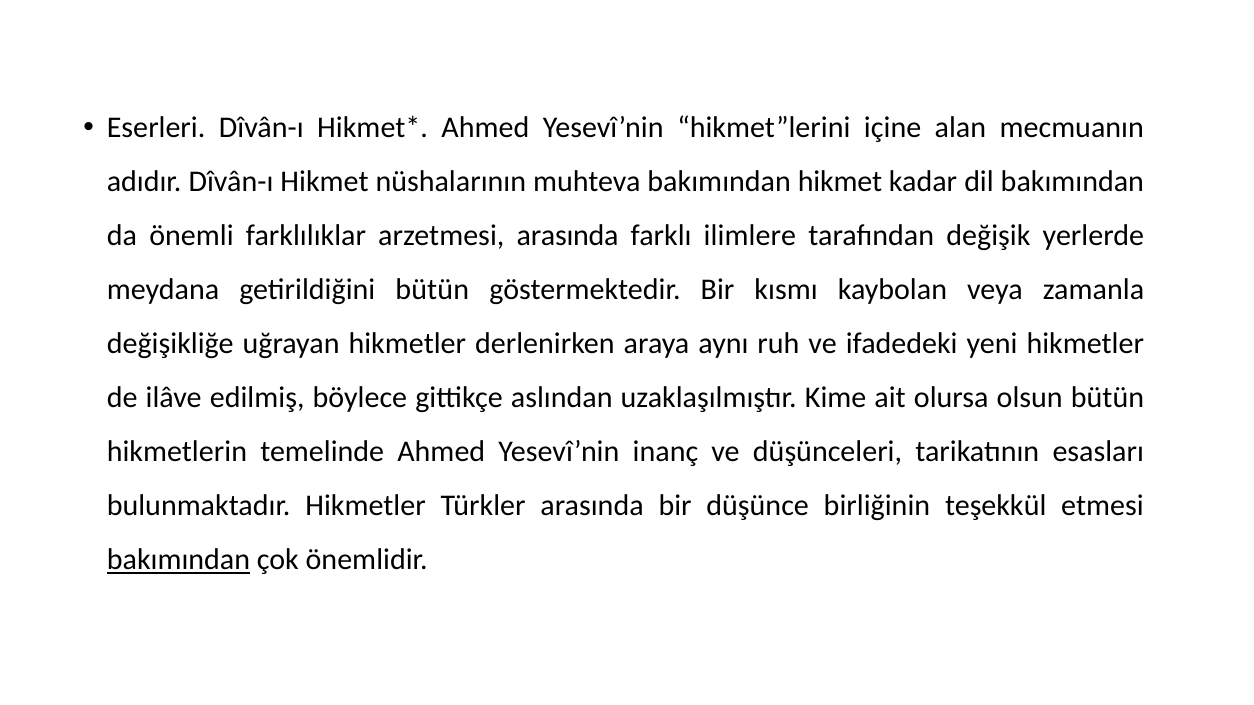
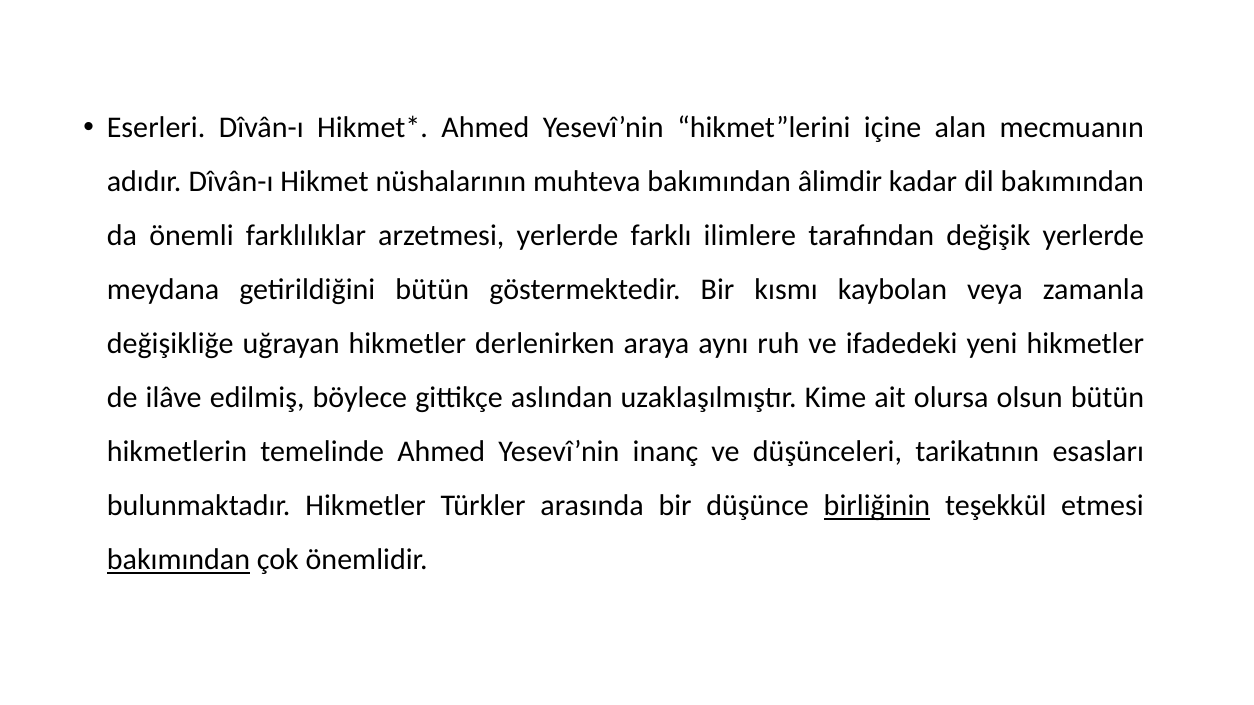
bakımından hikmet: hikmet -> âlimdir
arzetmesi arasında: arasında -> yerlerde
birliğinin underline: none -> present
